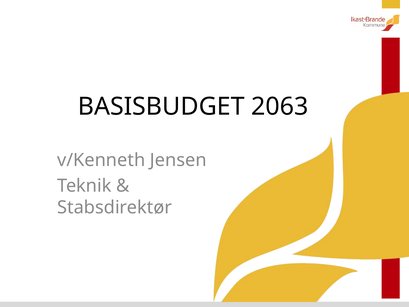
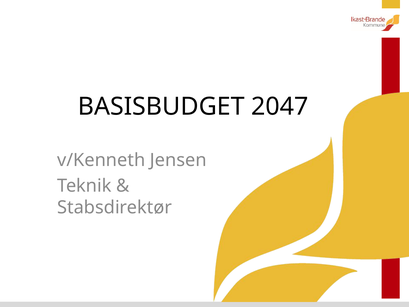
2063: 2063 -> 2047
